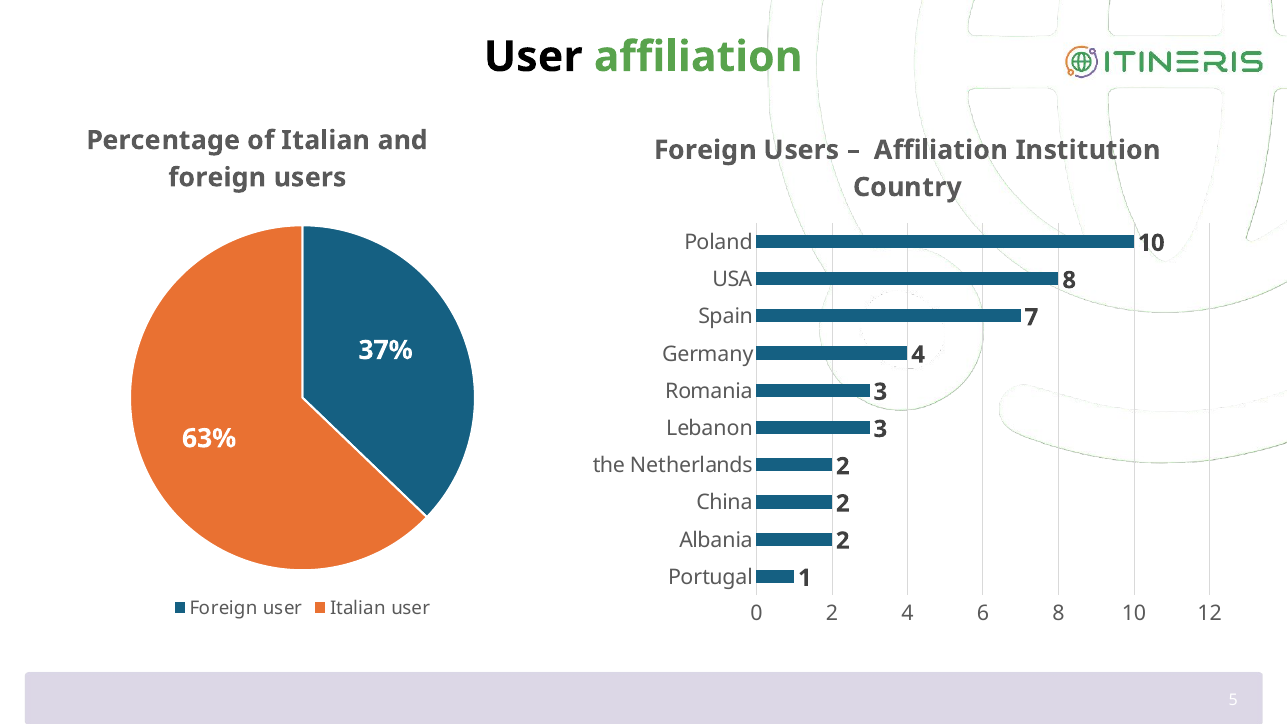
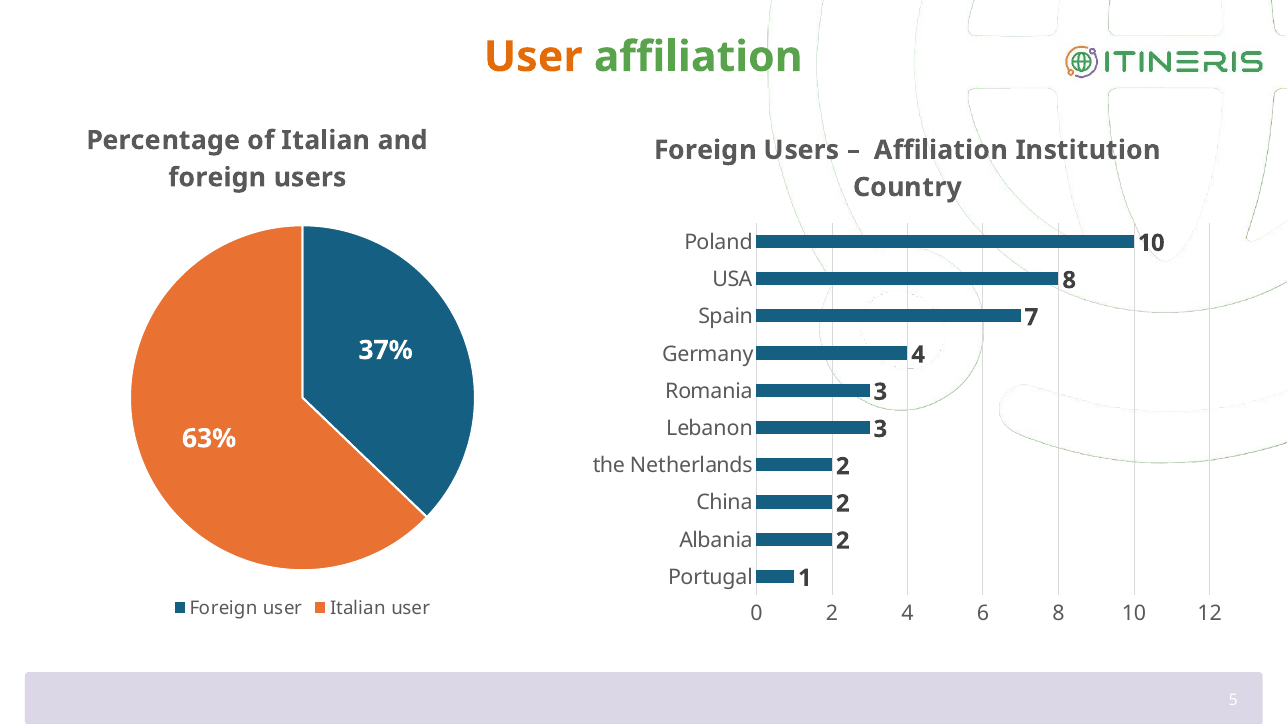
User at (533, 57) colour: black -> orange
